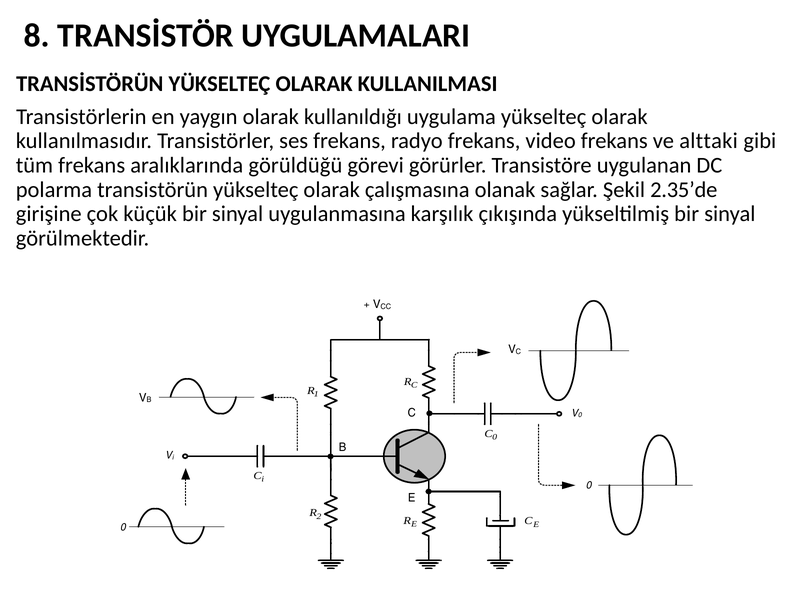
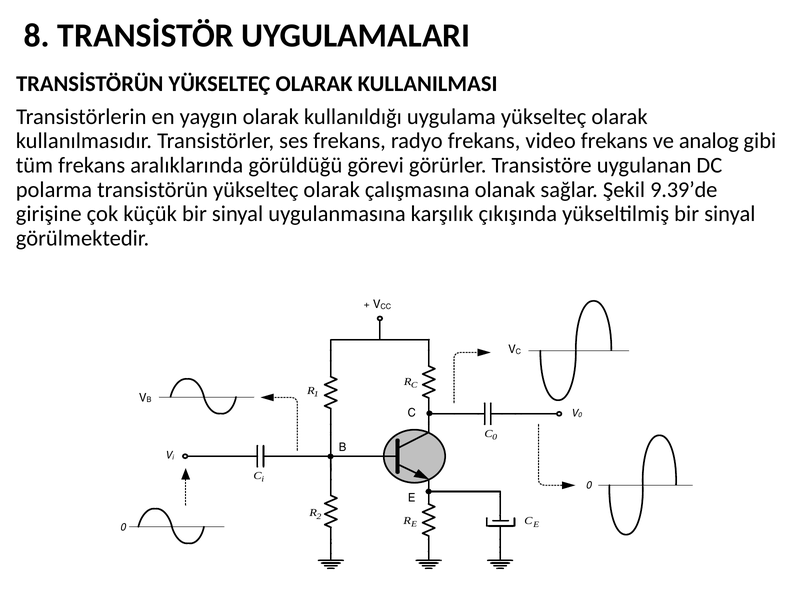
alttaki: alttaki -> analog
2.35’de: 2.35’de -> 9.39’de
